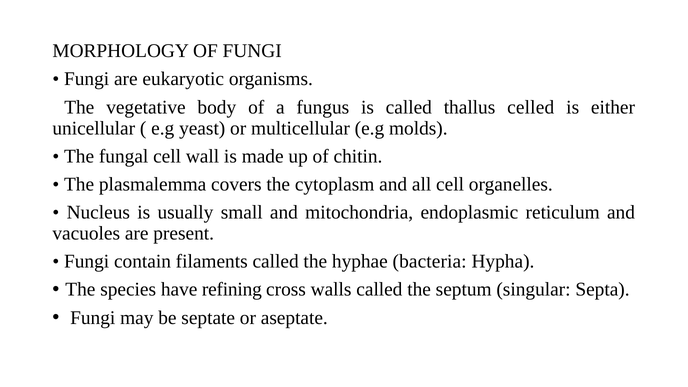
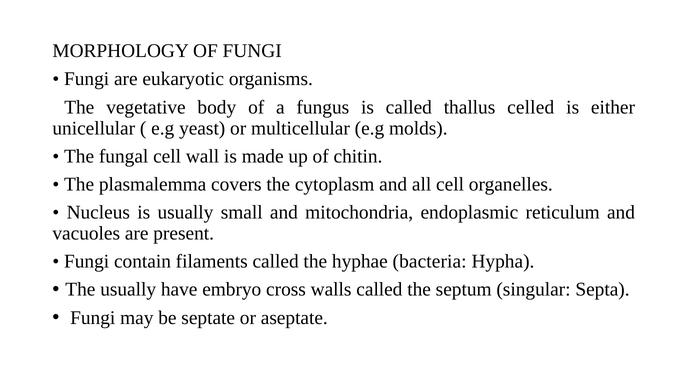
The species: species -> usually
refining: refining -> embryo
